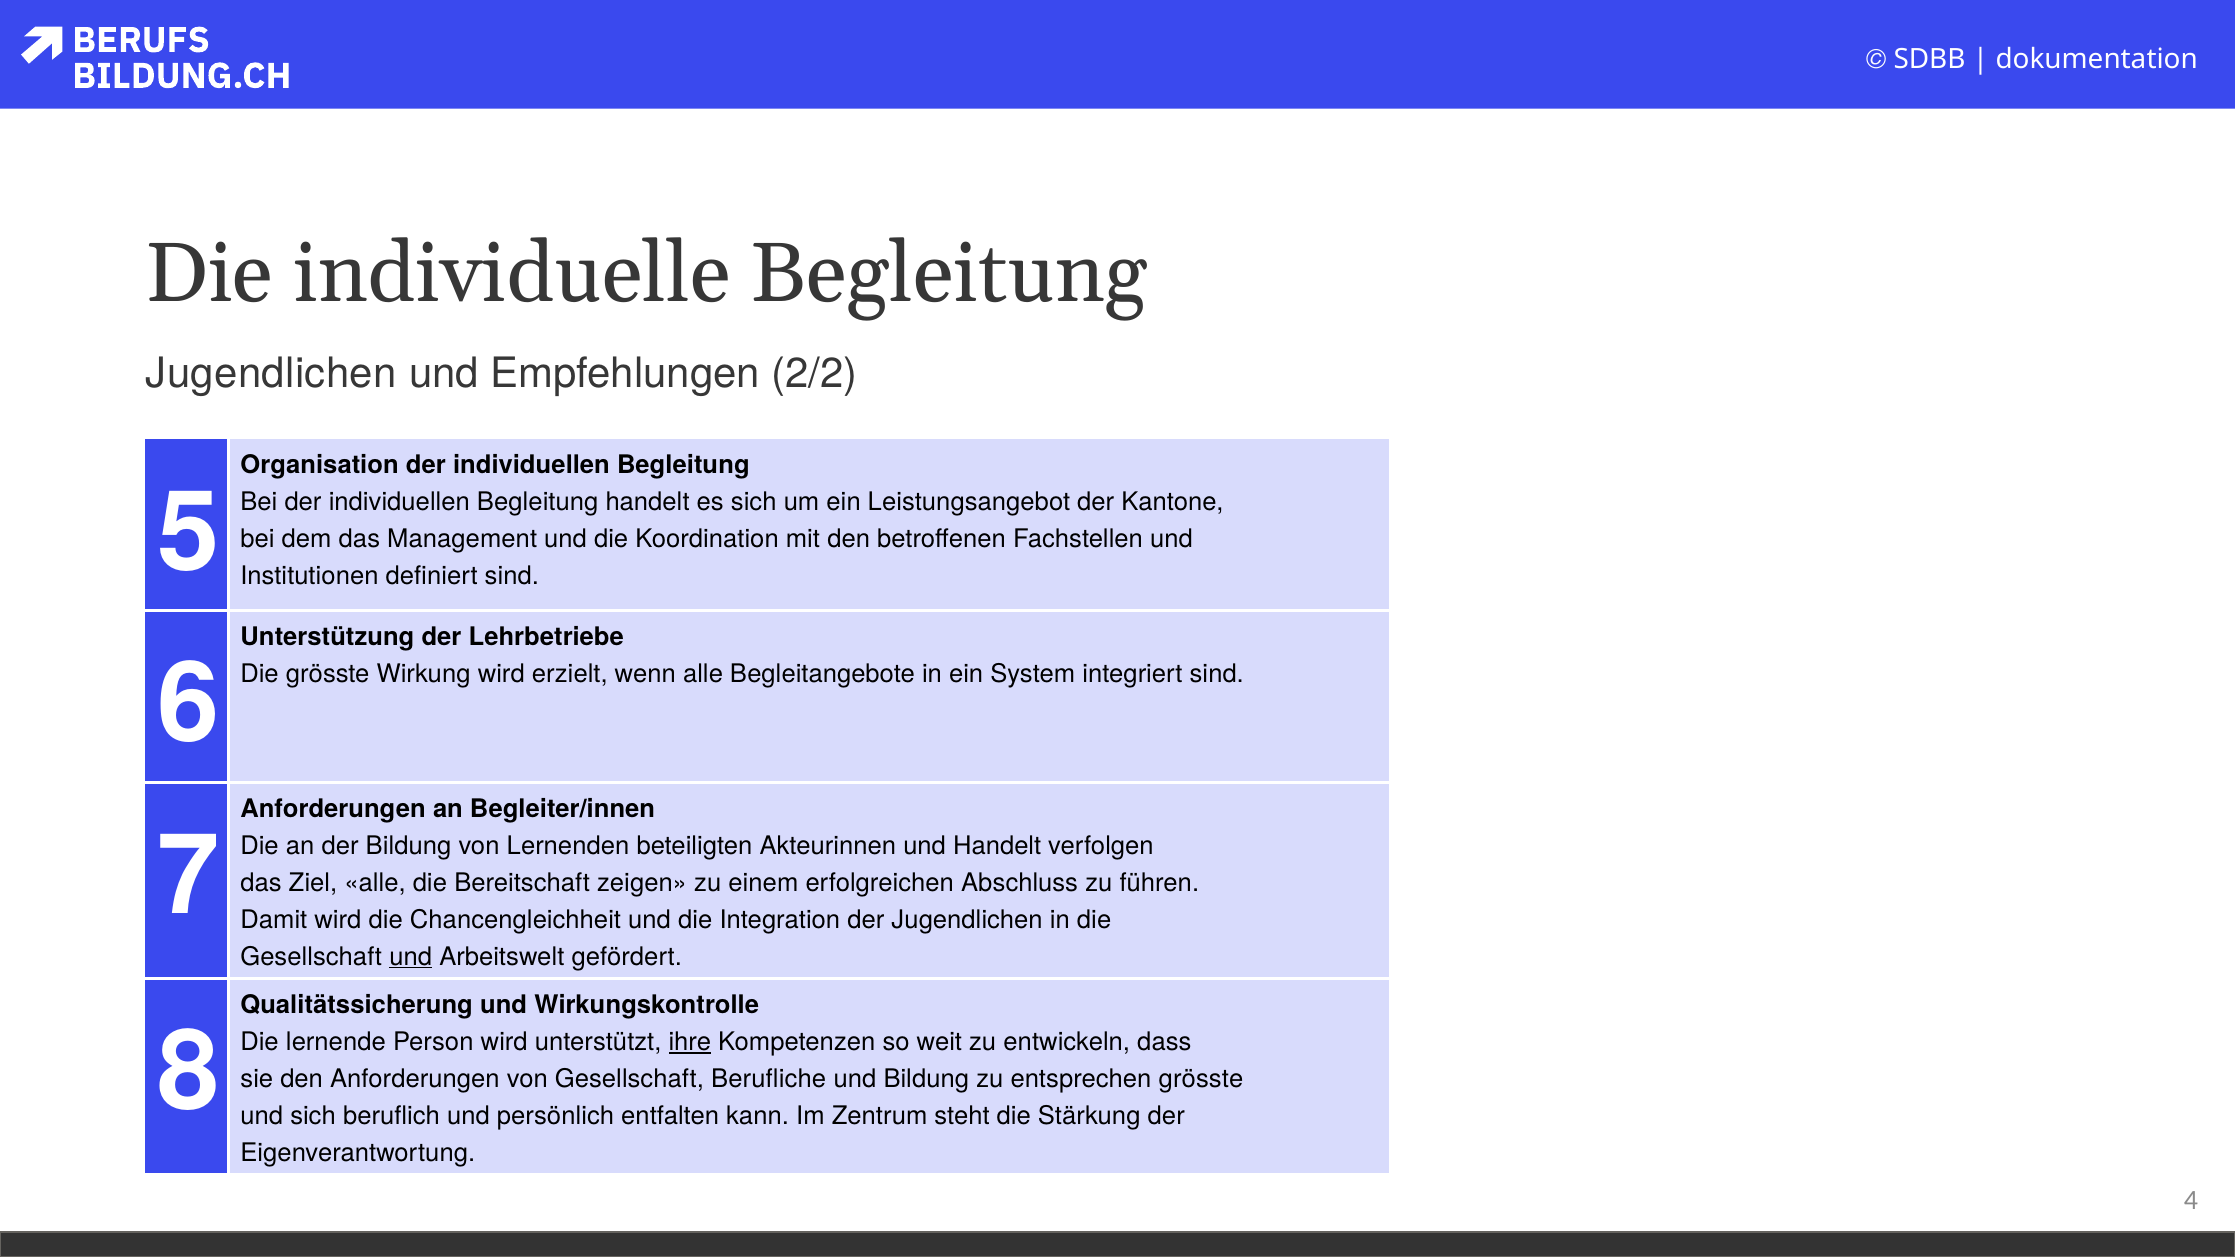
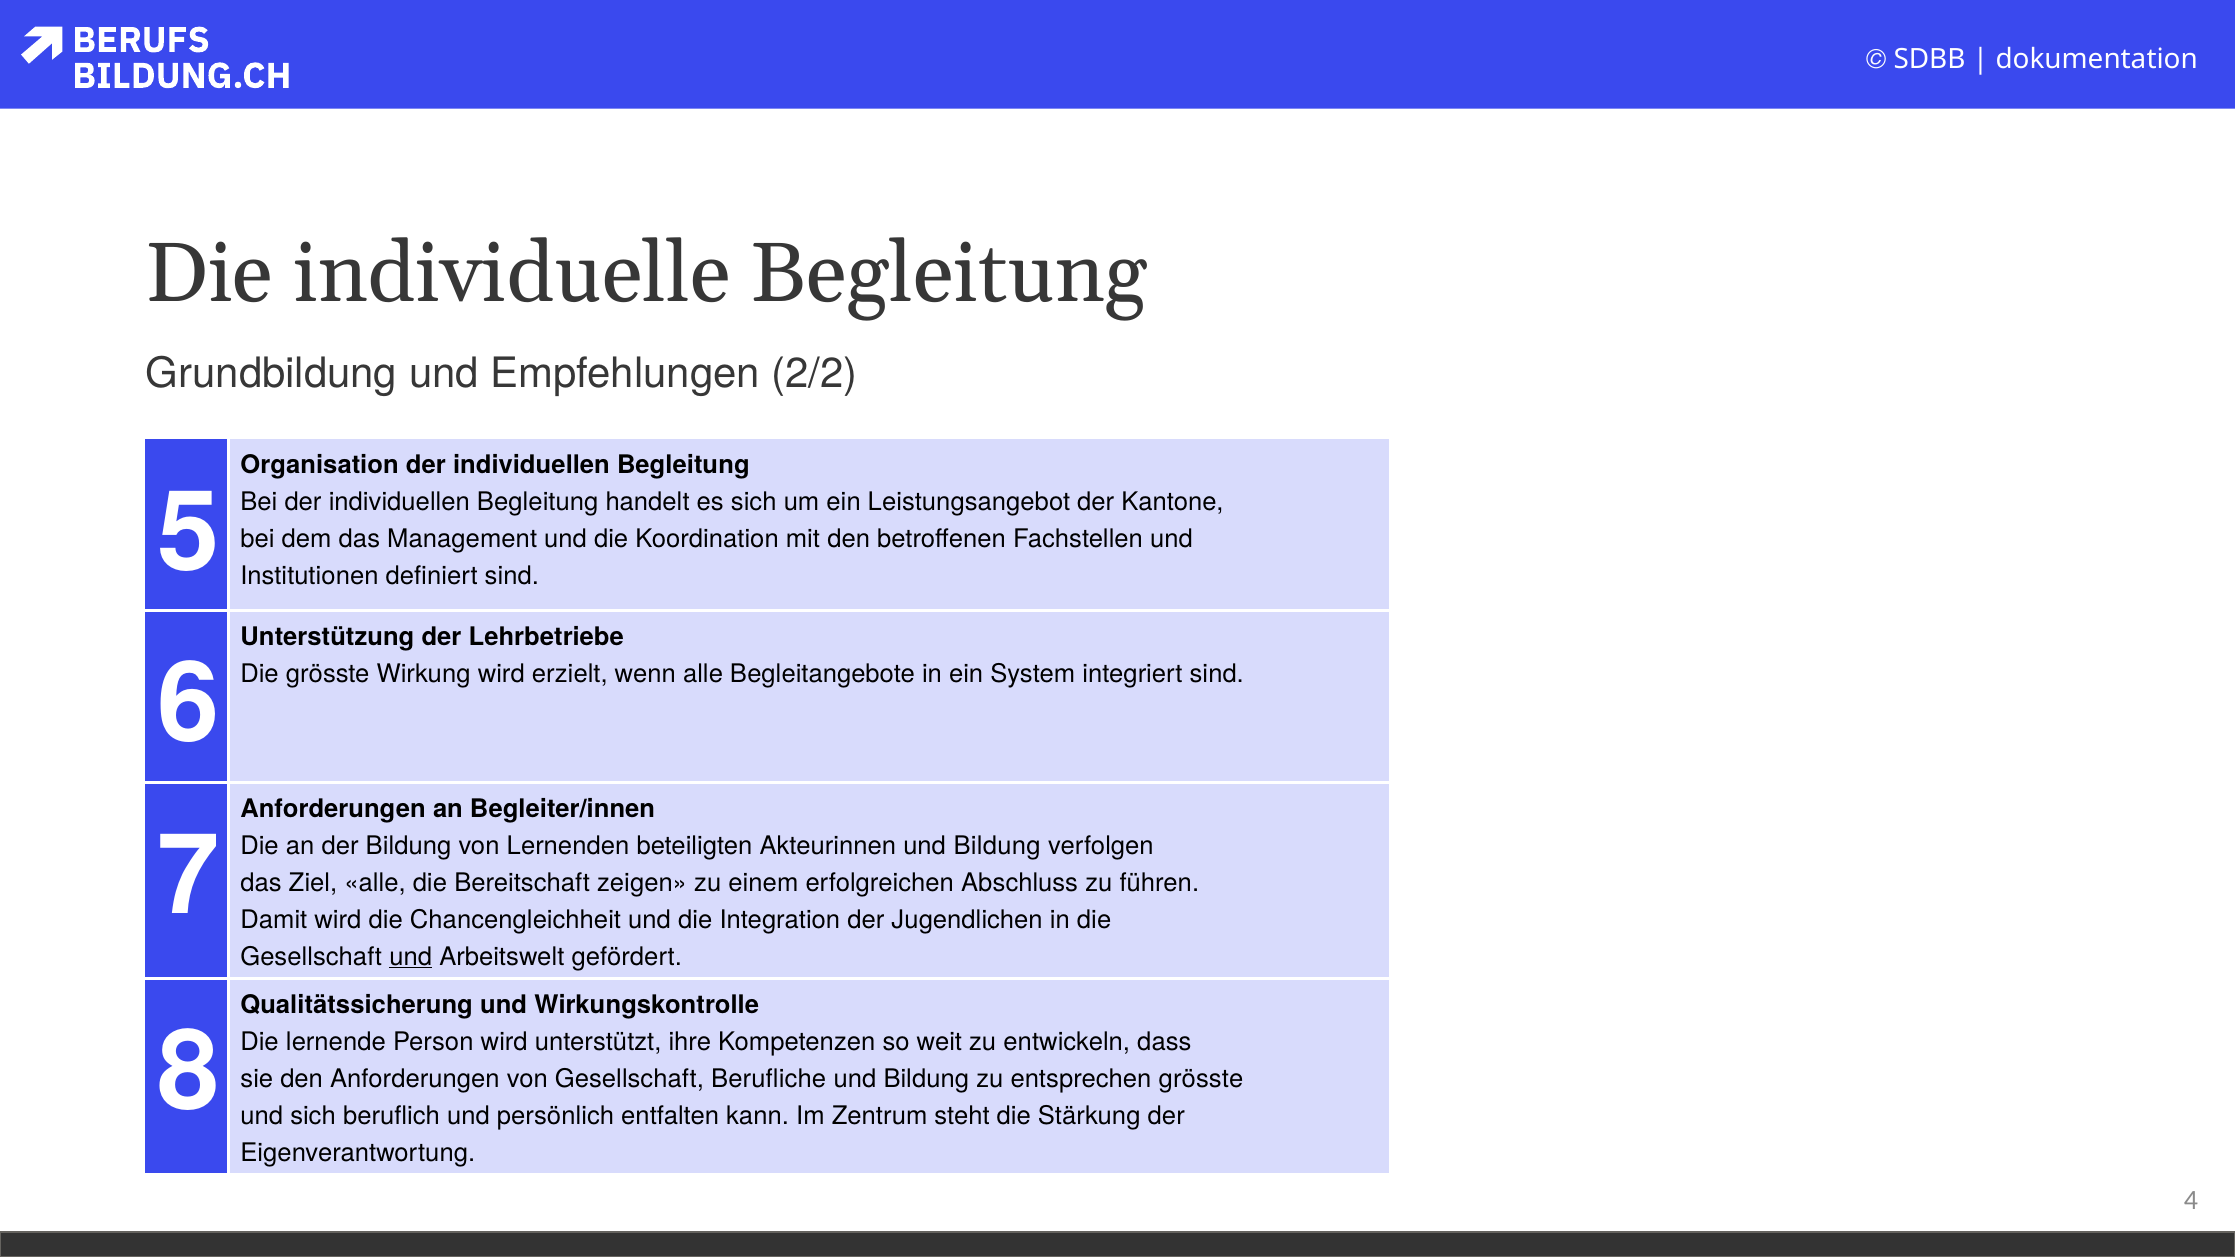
Jugendlichen at (271, 373): Jugendlichen -> Grundbildung
Akteurinnen und Handelt: Handelt -> Bildung
ihre underline: present -> none
